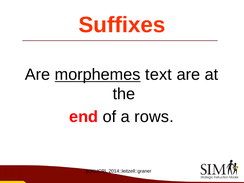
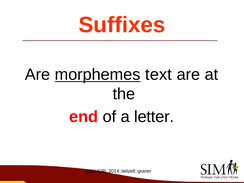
rows: rows -> letter
